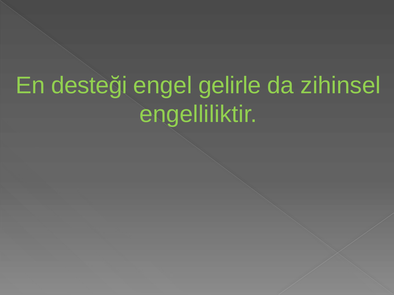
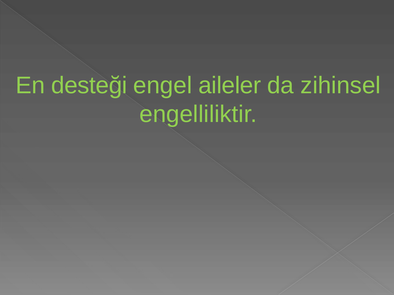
gelirle: gelirle -> aileler
